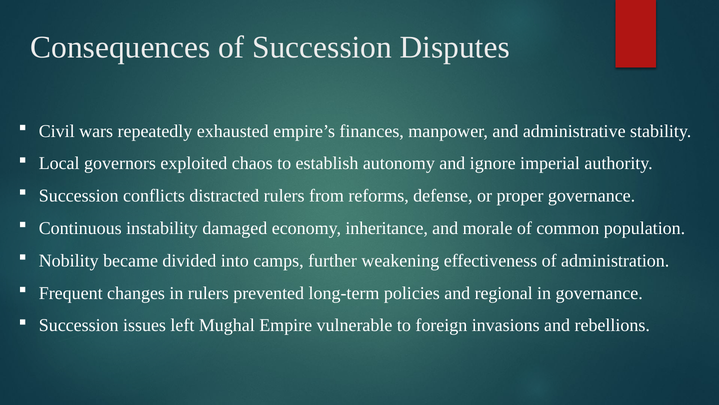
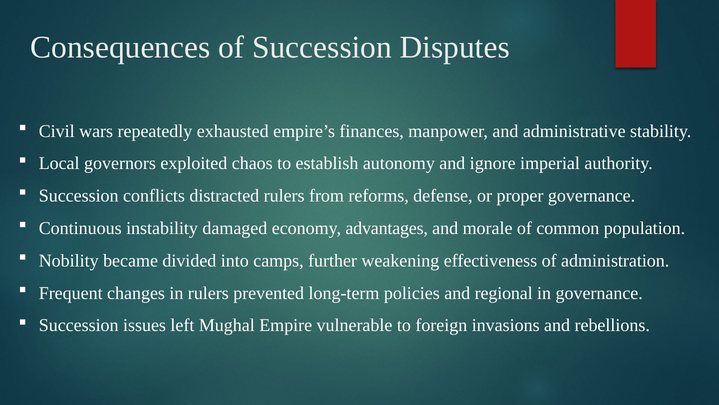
inheritance: inheritance -> advantages
